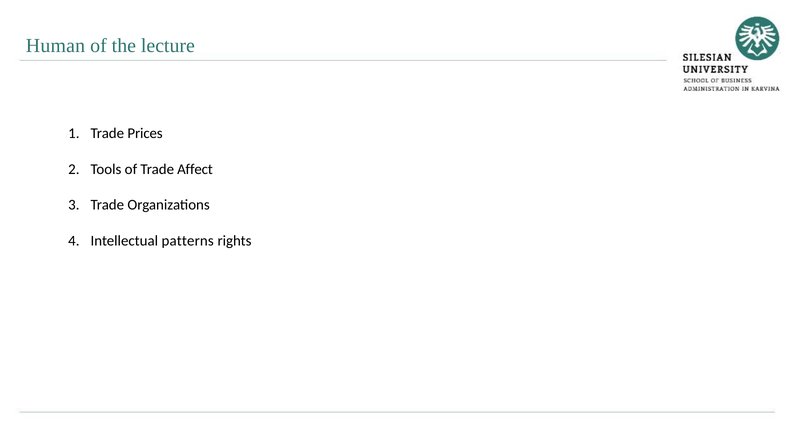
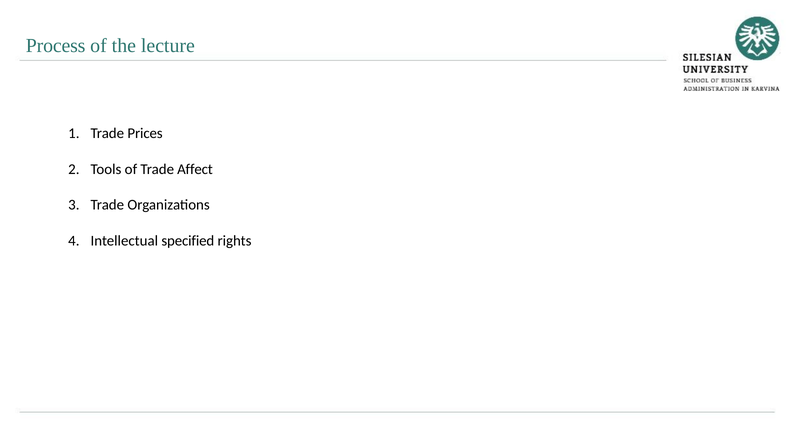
Human: Human -> Process
patterns: patterns -> specified
